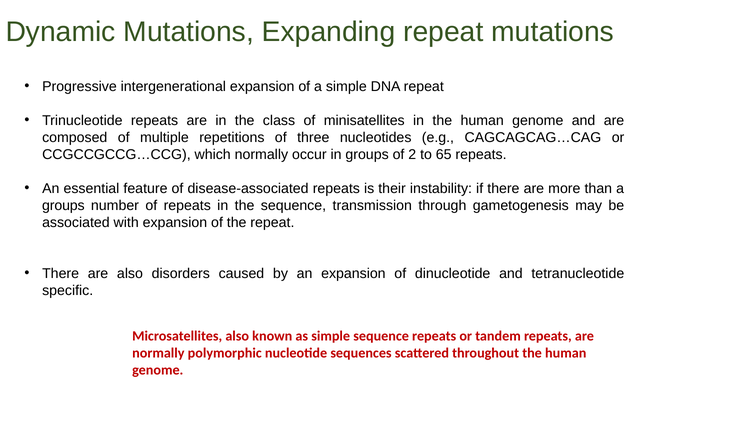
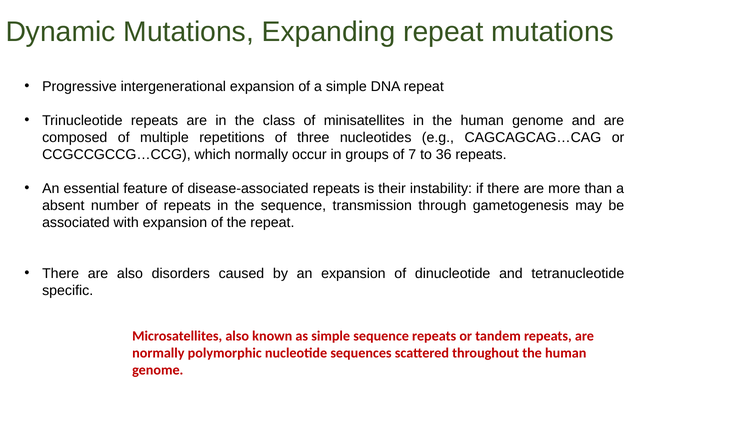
2: 2 -> 7
65: 65 -> 36
groups at (63, 205): groups -> absent
